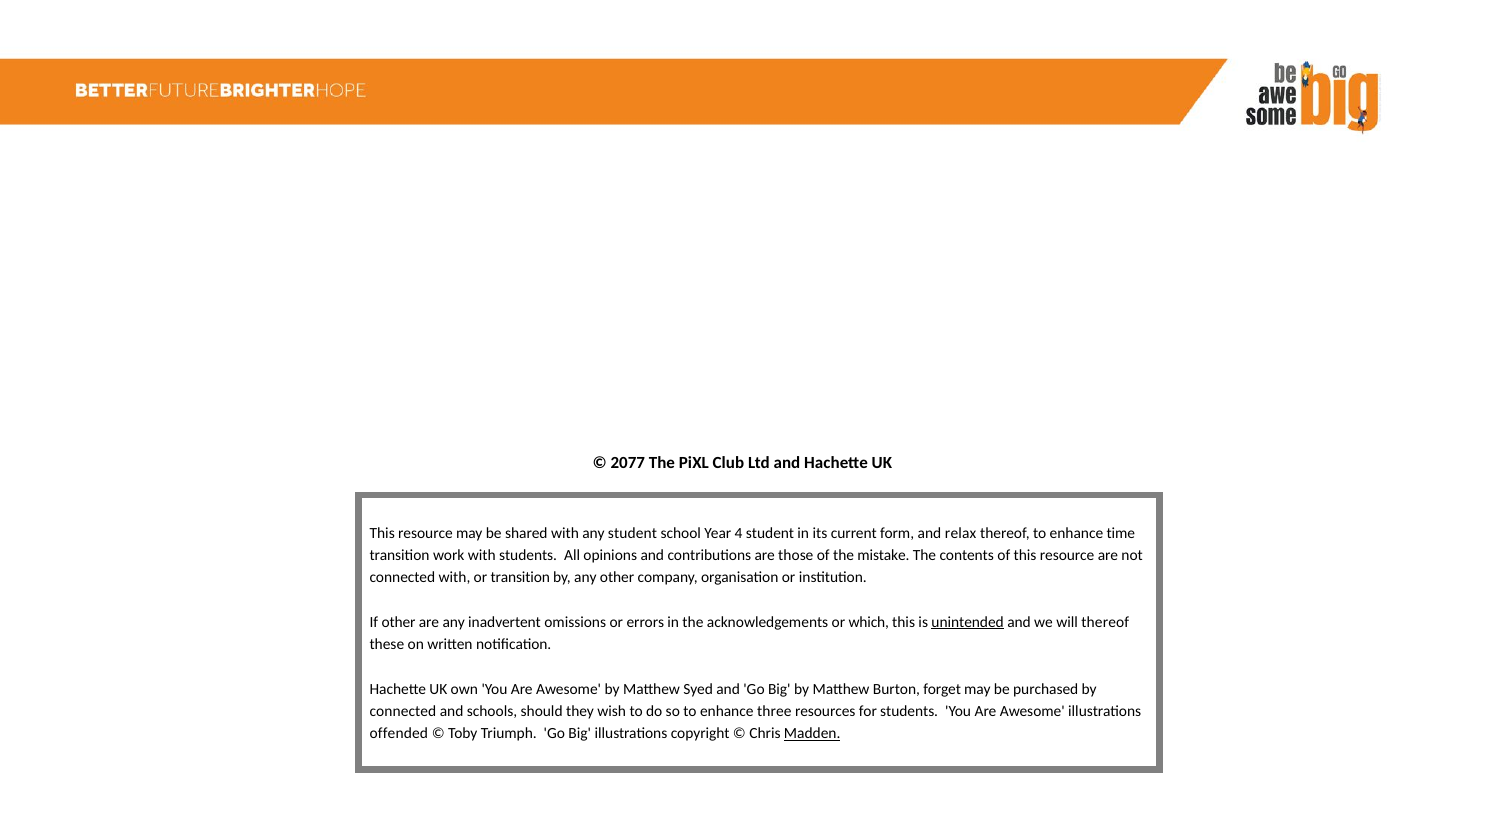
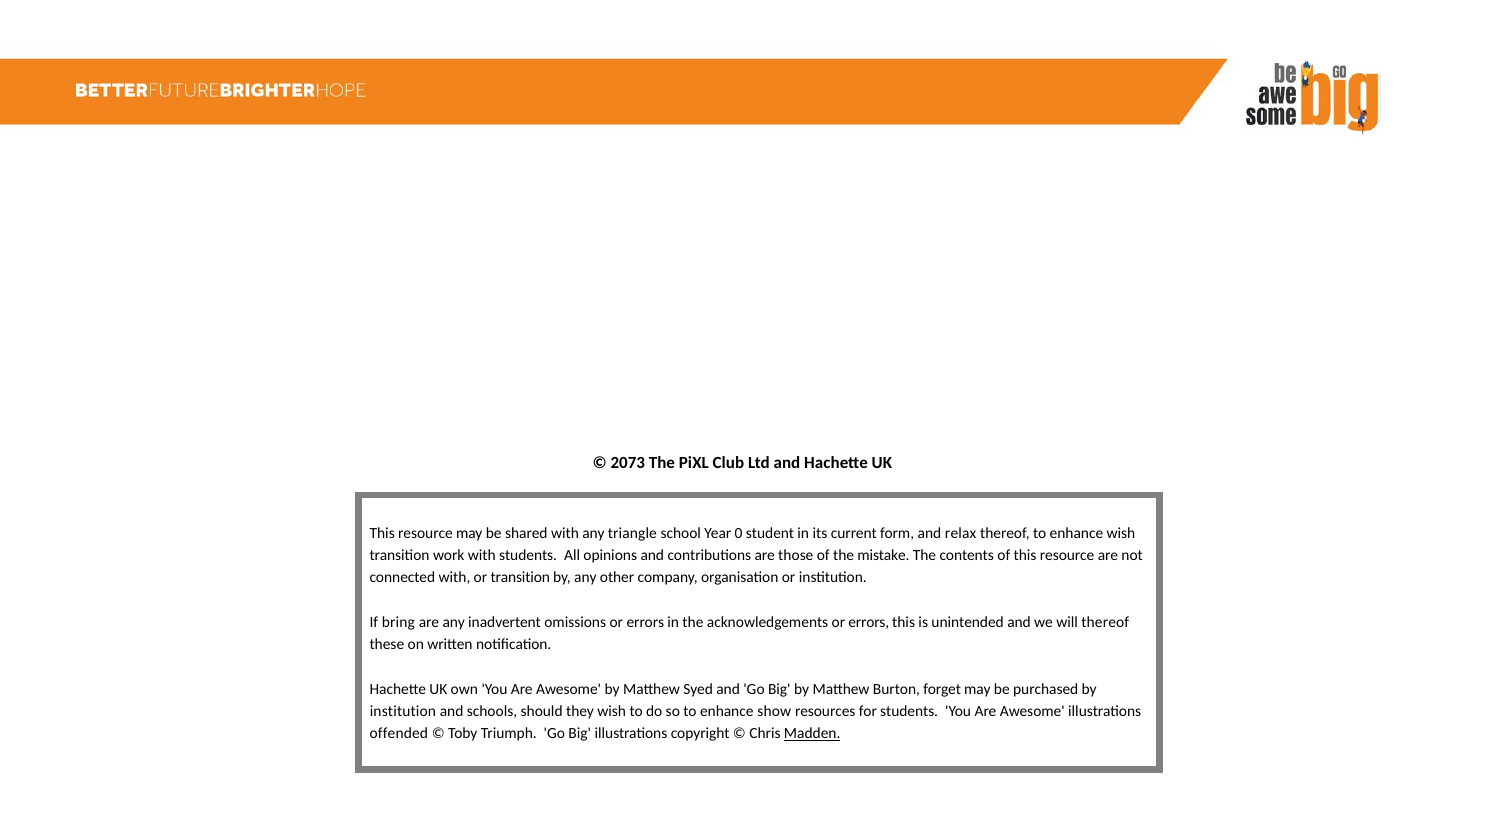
2077: 2077 -> 2073
any student: student -> triangle
4: 4 -> 0
enhance time: time -> wish
If other: other -> bring
acknowledgements or which: which -> errors
unintended underline: present -> none
connected at (403, 712): connected -> institution
three: three -> show
